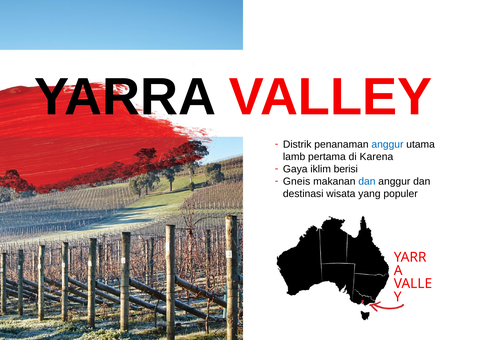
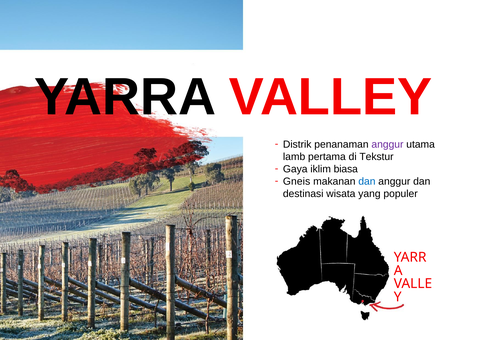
anggur at (387, 144) colour: blue -> purple
Karena: Karena -> Tekstur
berisi: berisi -> biasa
